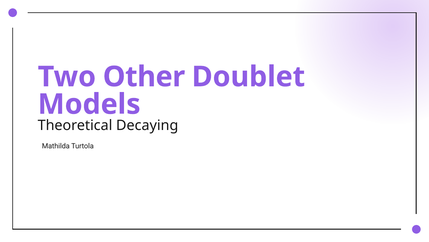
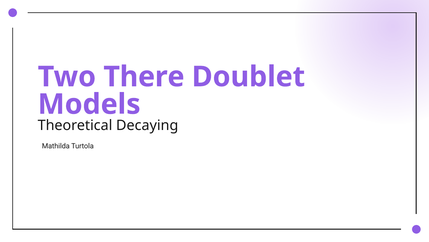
Other: Other -> There
